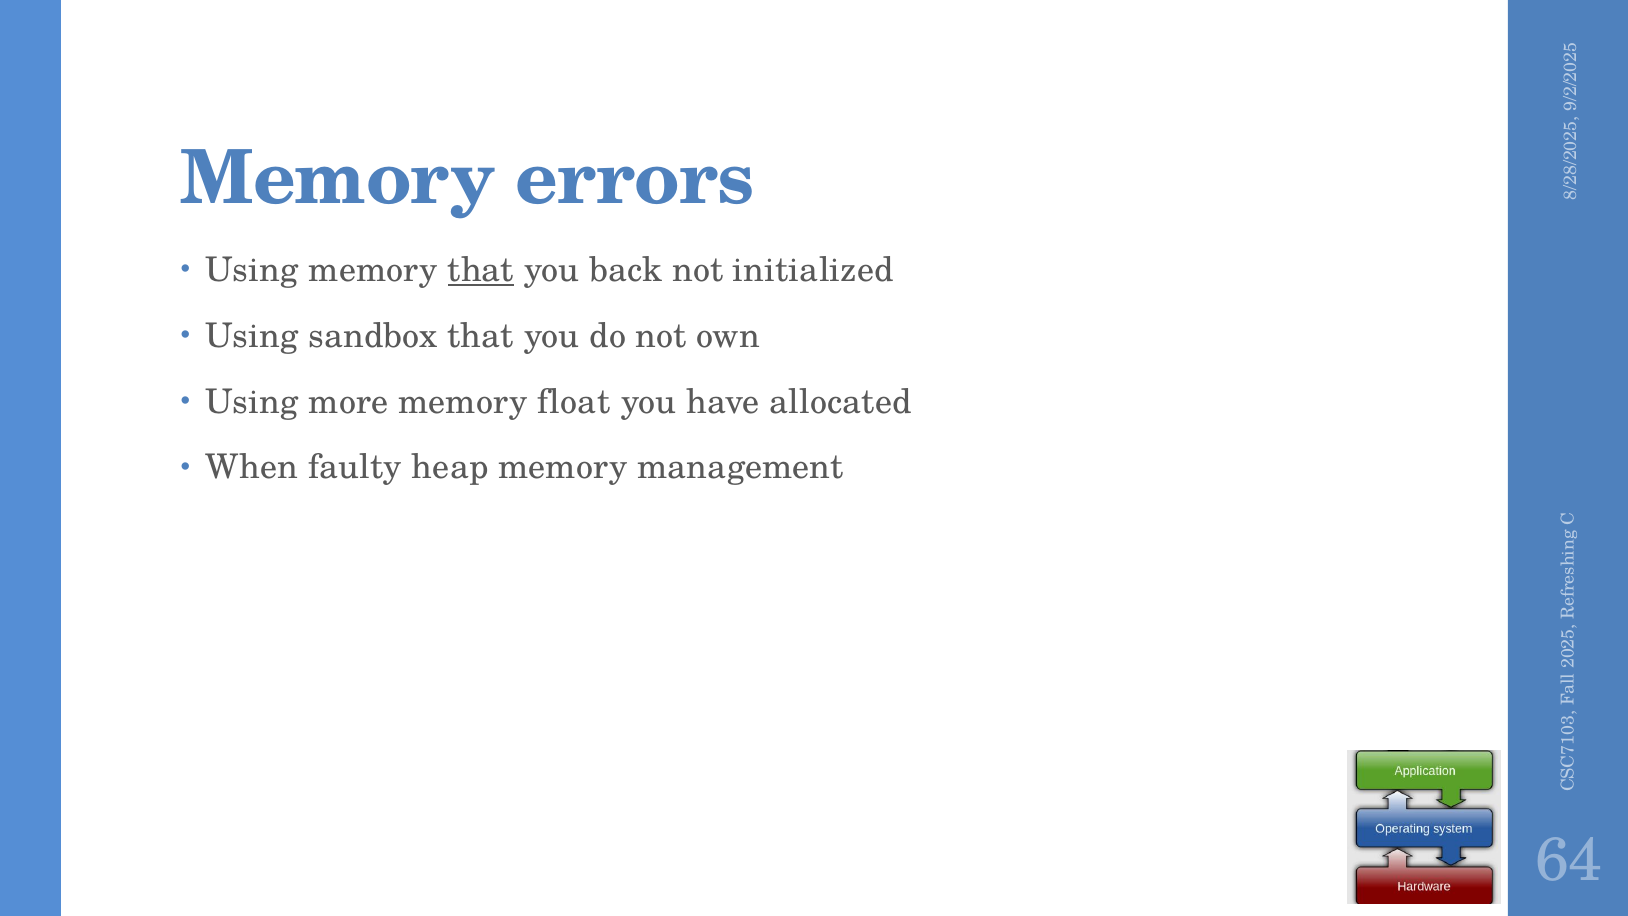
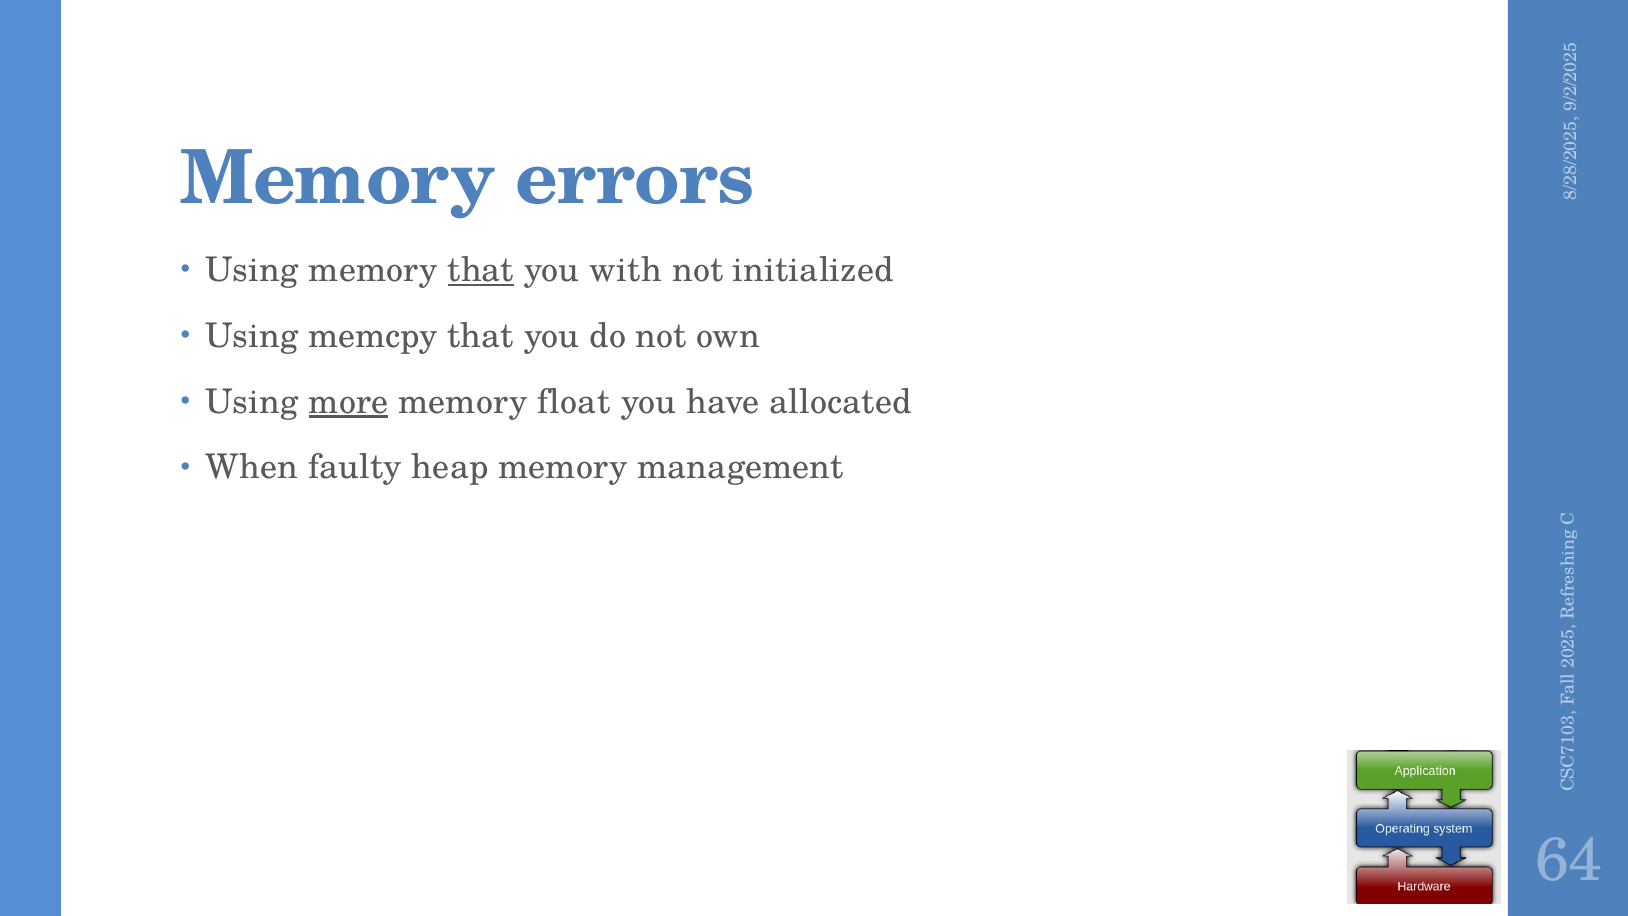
back: back -> with
sandbox: sandbox -> memcpy
more underline: none -> present
